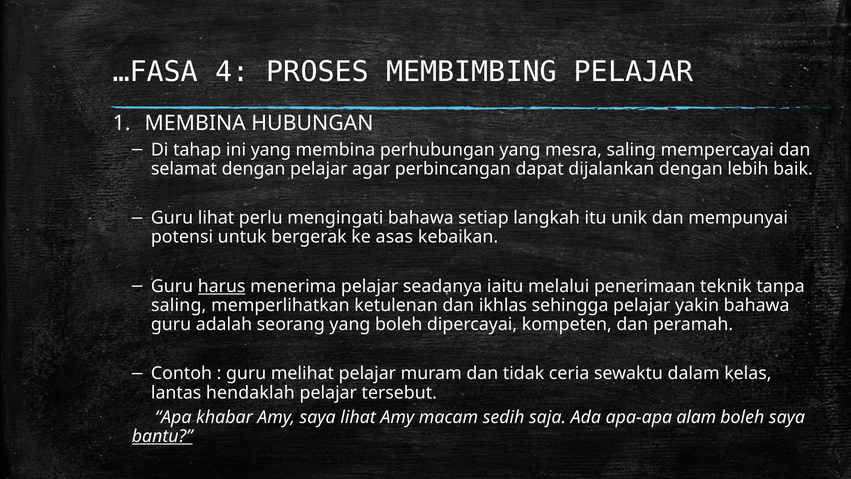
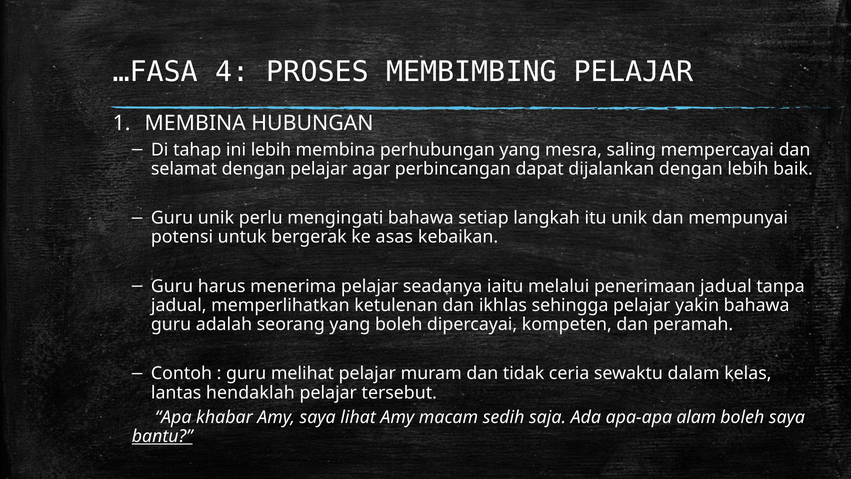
ini yang: yang -> lebih
Guru lihat: lihat -> unik
harus underline: present -> none
penerimaan teknik: teknik -> jadual
saling at (179, 305): saling -> jadual
